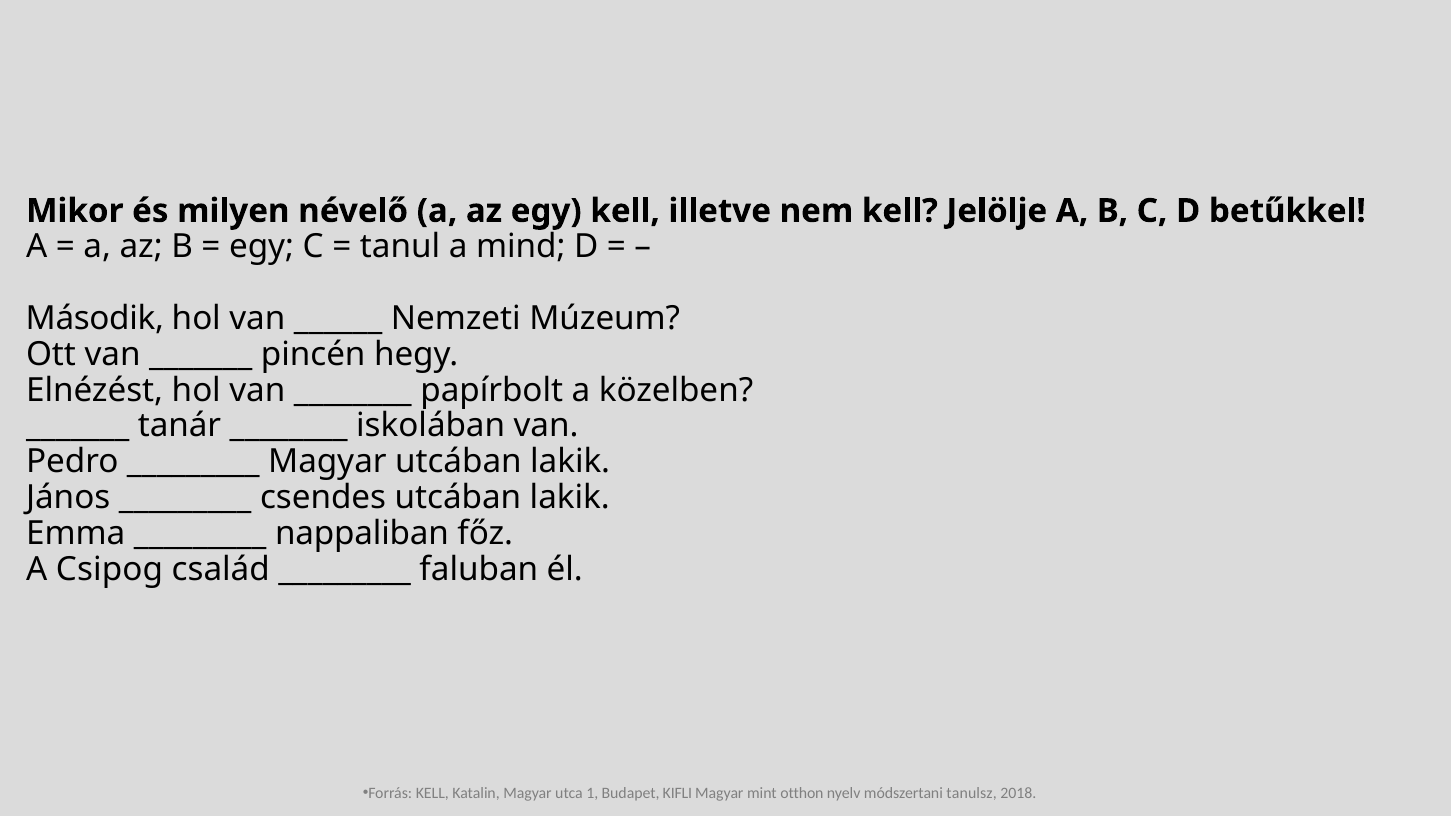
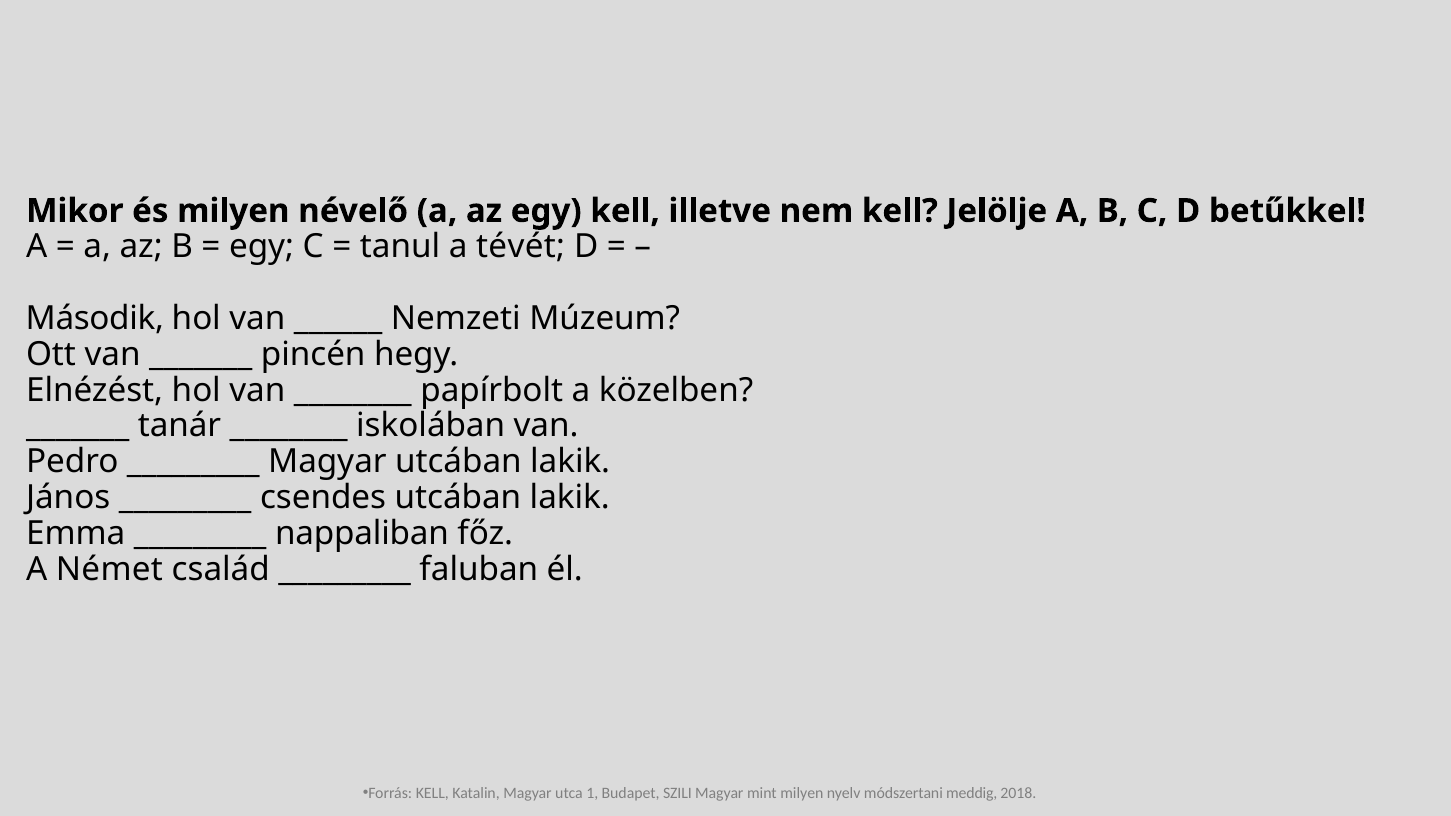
mind: mind -> tévét
Csipog: Csipog -> Német
KIFLI: KIFLI -> SZILI
mint otthon: otthon -> milyen
tanulsz: tanulsz -> meddig
